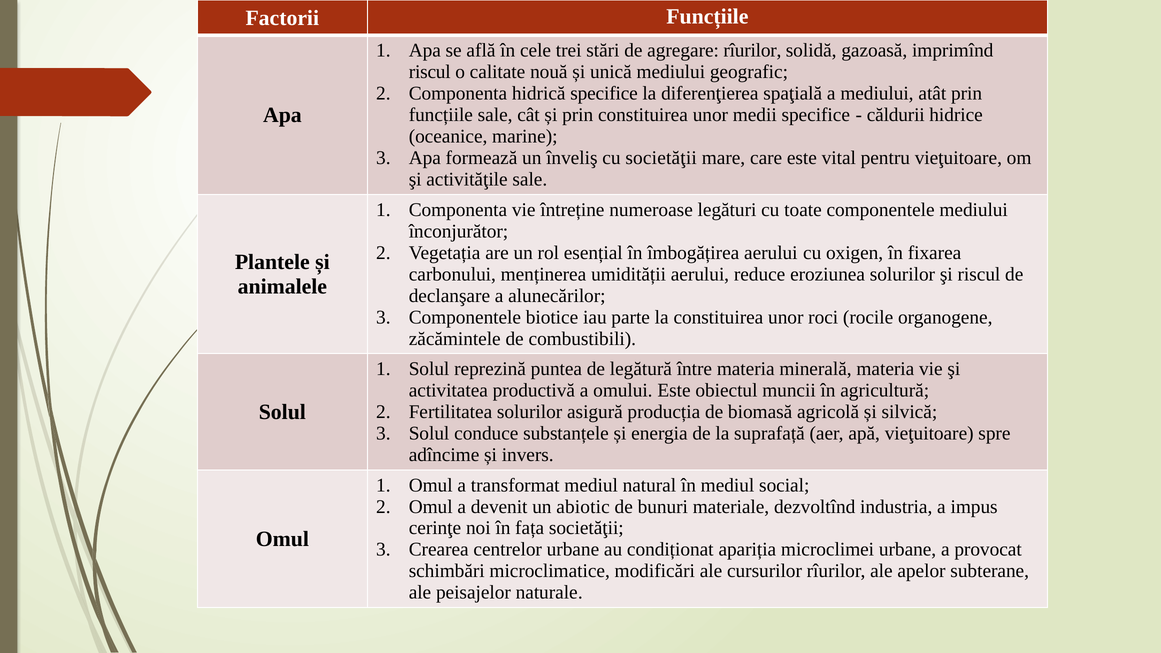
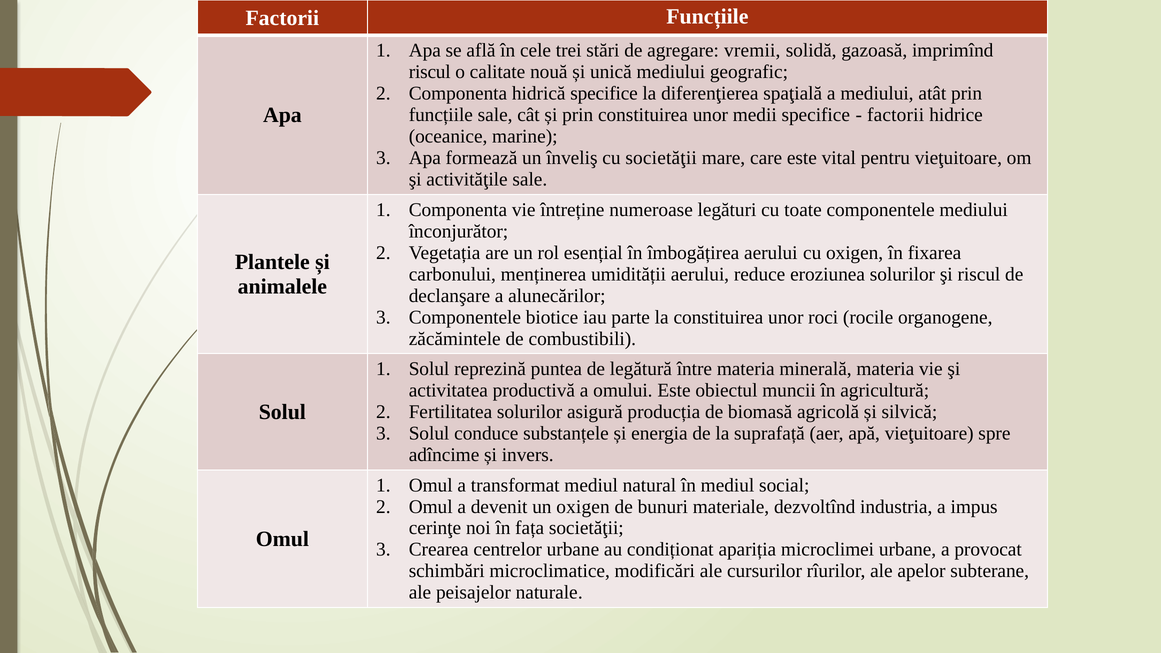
agregare rîurilor: rîurilor -> vremii
căldurii at (896, 115): căldurii -> factorii
un abiotic: abiotic -> oxigen
